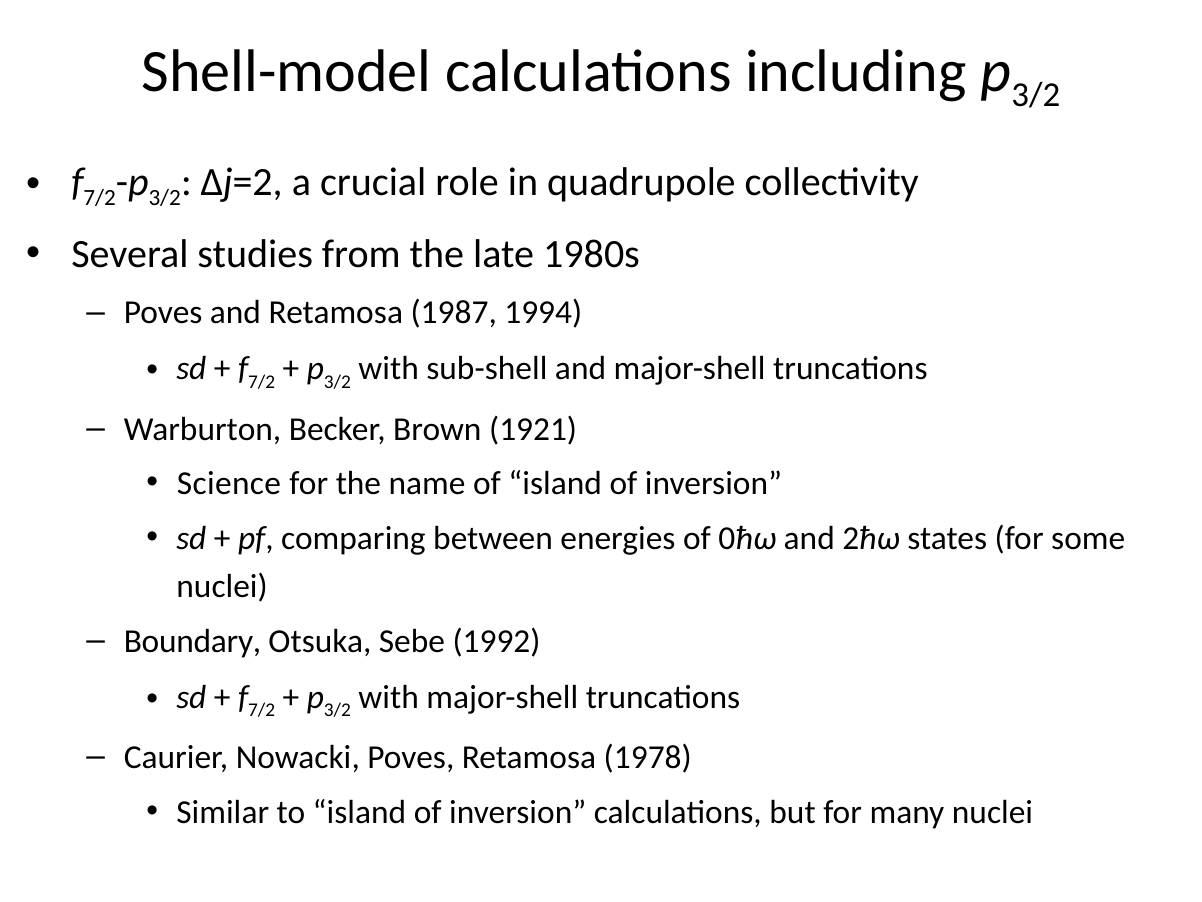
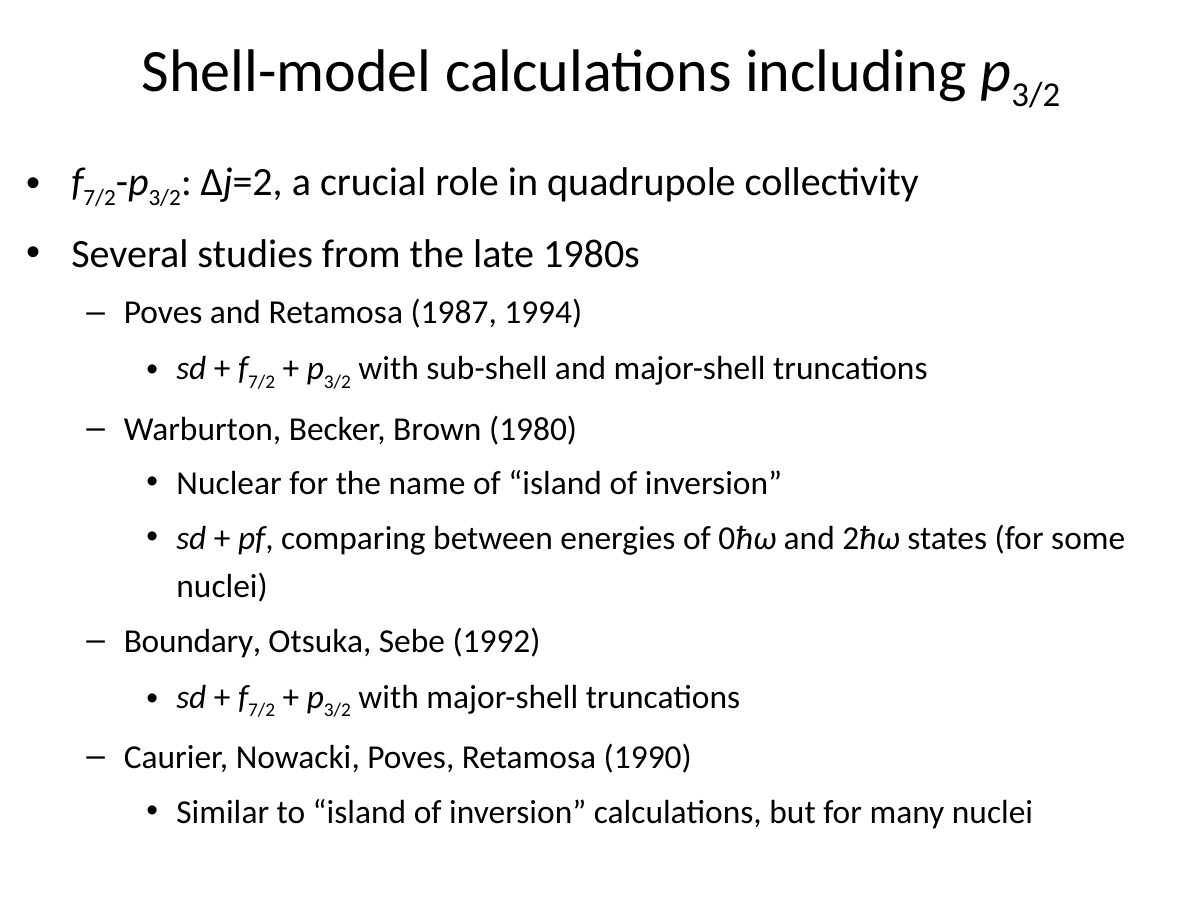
1921: 1921 -> 1980
Science: Science -> Nuclear
1978: 1978 -> 1990
